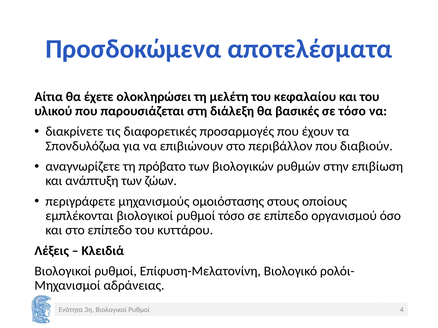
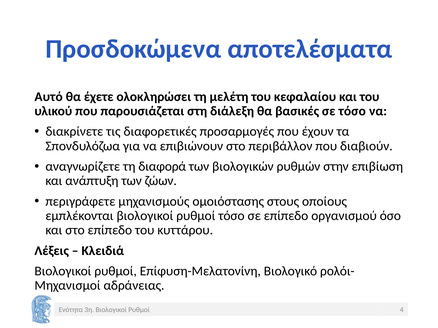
Αίτια: Αίτια -> Αυτό
πρόβατο: πρόβατο -> διαφορά
